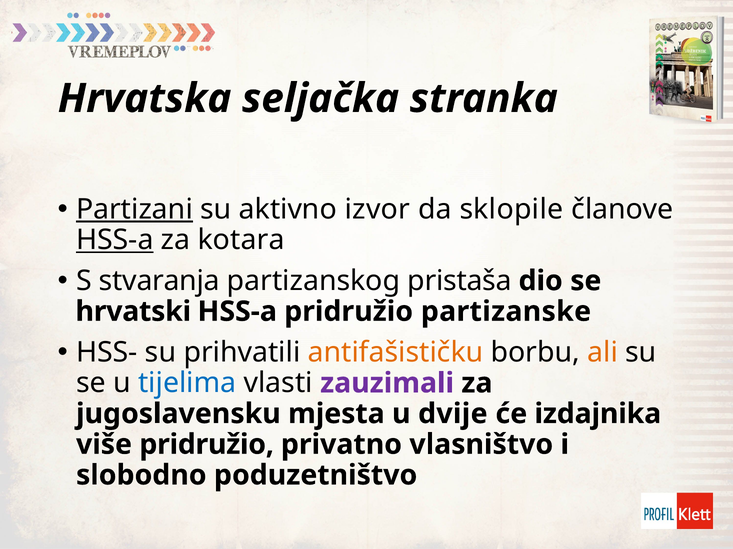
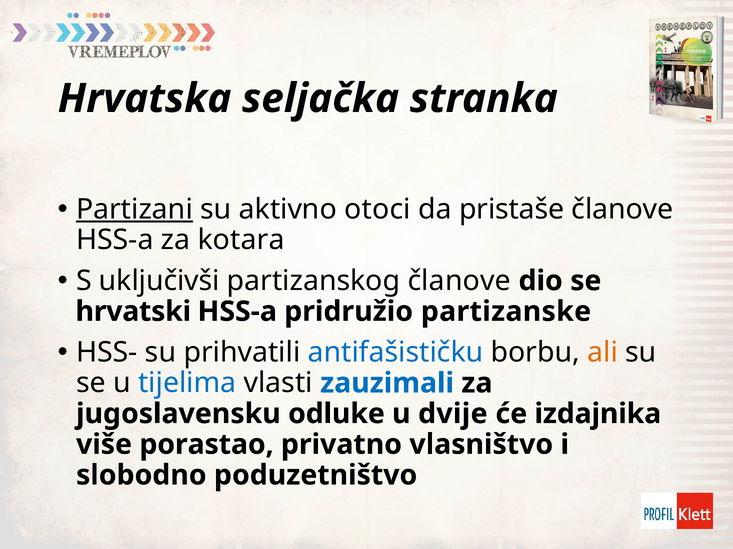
izvor: izvor -> otoci
sklopile: sklopile -> pristaše
HSS-a at (115, 240) underline: present -> none
stvaranja: stvaranja -> uključivši
partizanskog pristaša: pristaša -> članove
antifašističku colour: orange -> blue
zauzimali colour: purple -> blue
mjesta: mjesta -> odluke
više pridružio: pridružio -> porastao
